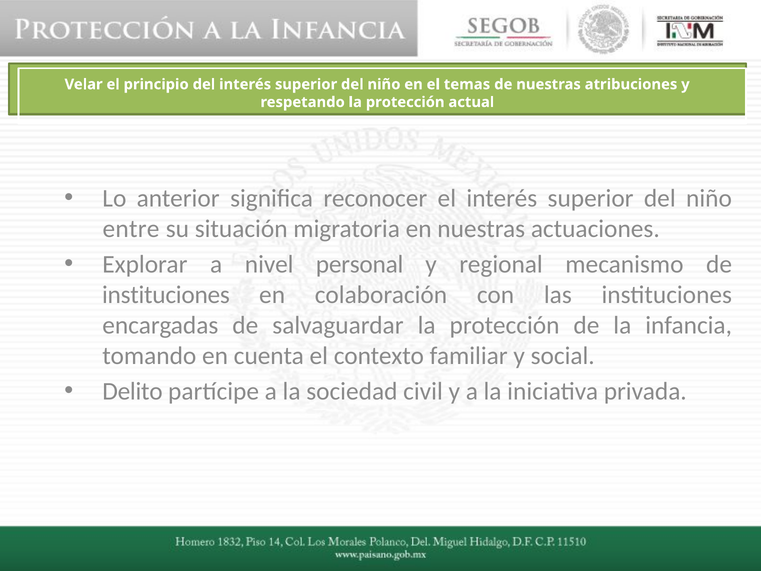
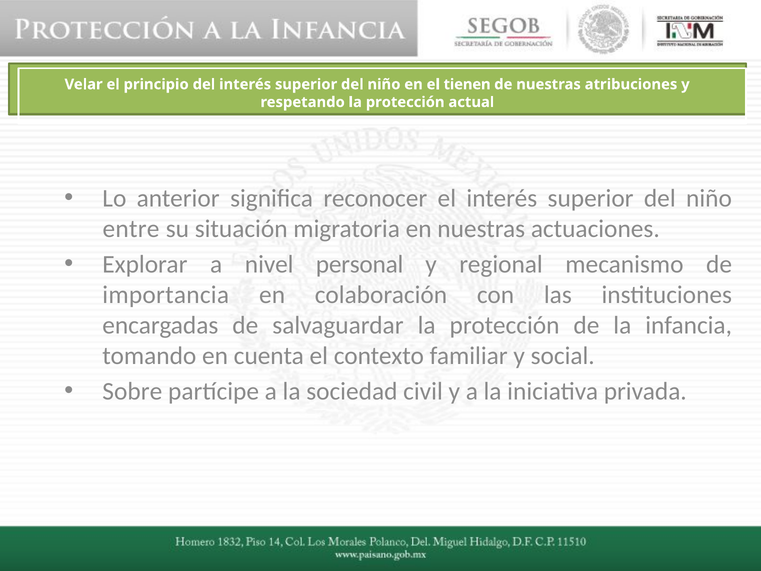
temas: temas -> tienen
instituciones at (166, 295): instituciones -> importancia
Delito: Delito -> Sobre
